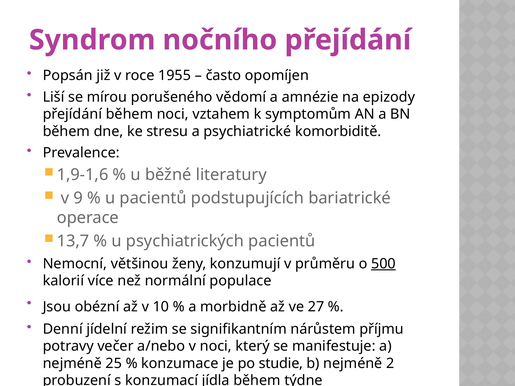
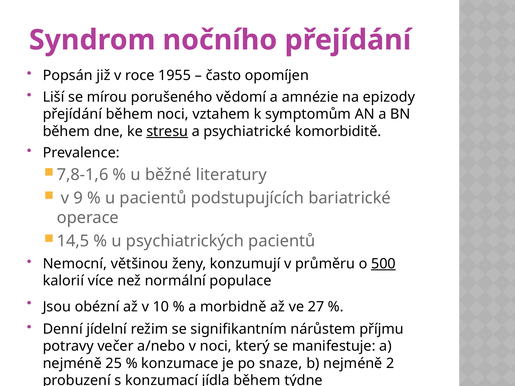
stresu underline: none -> present
1,9-1,6: 1,9-1,6 -> 7,8-1,6
13,7: 13,7 -> 14,5
studie: studie -> snaze
